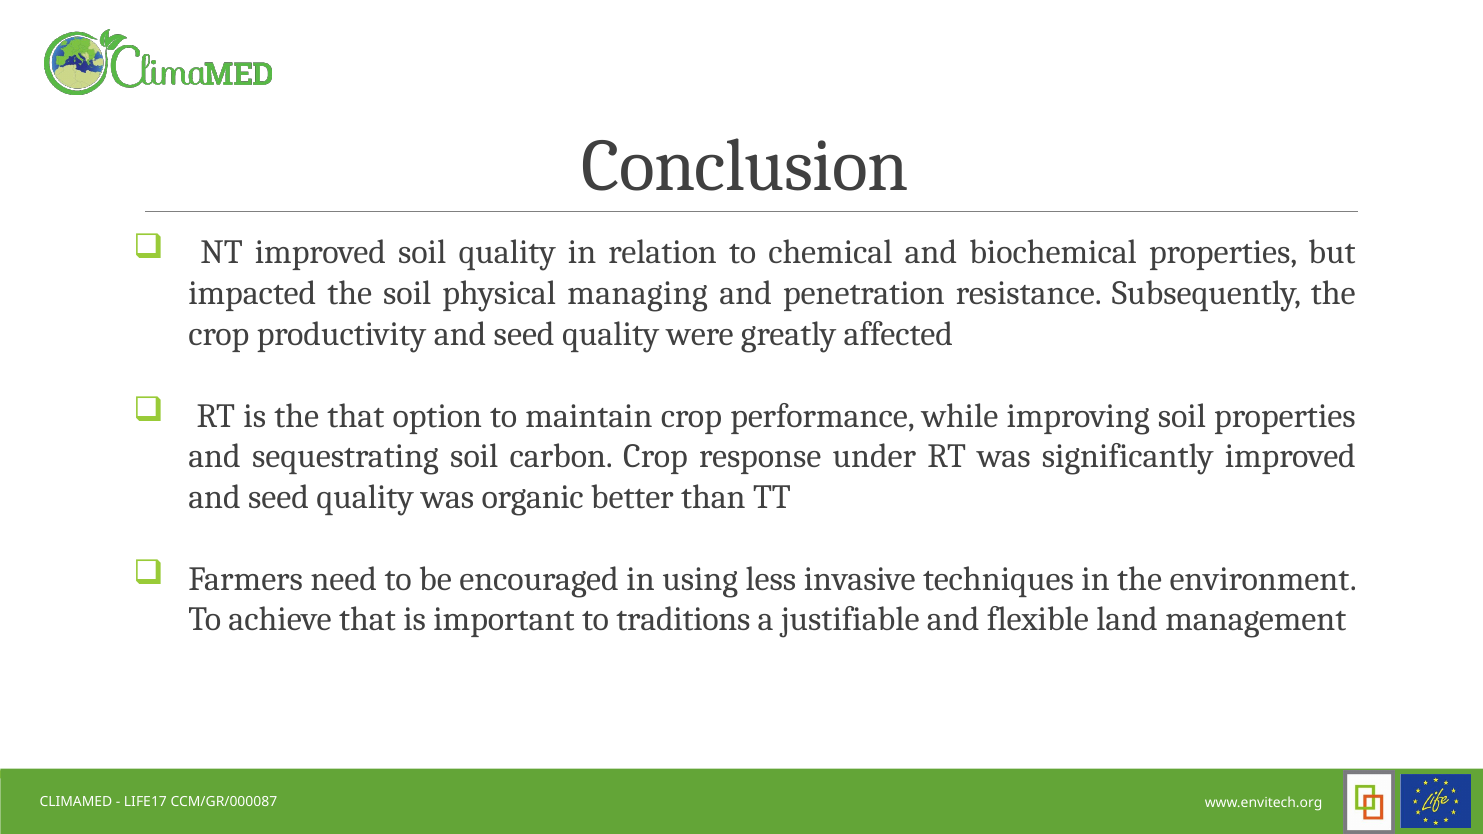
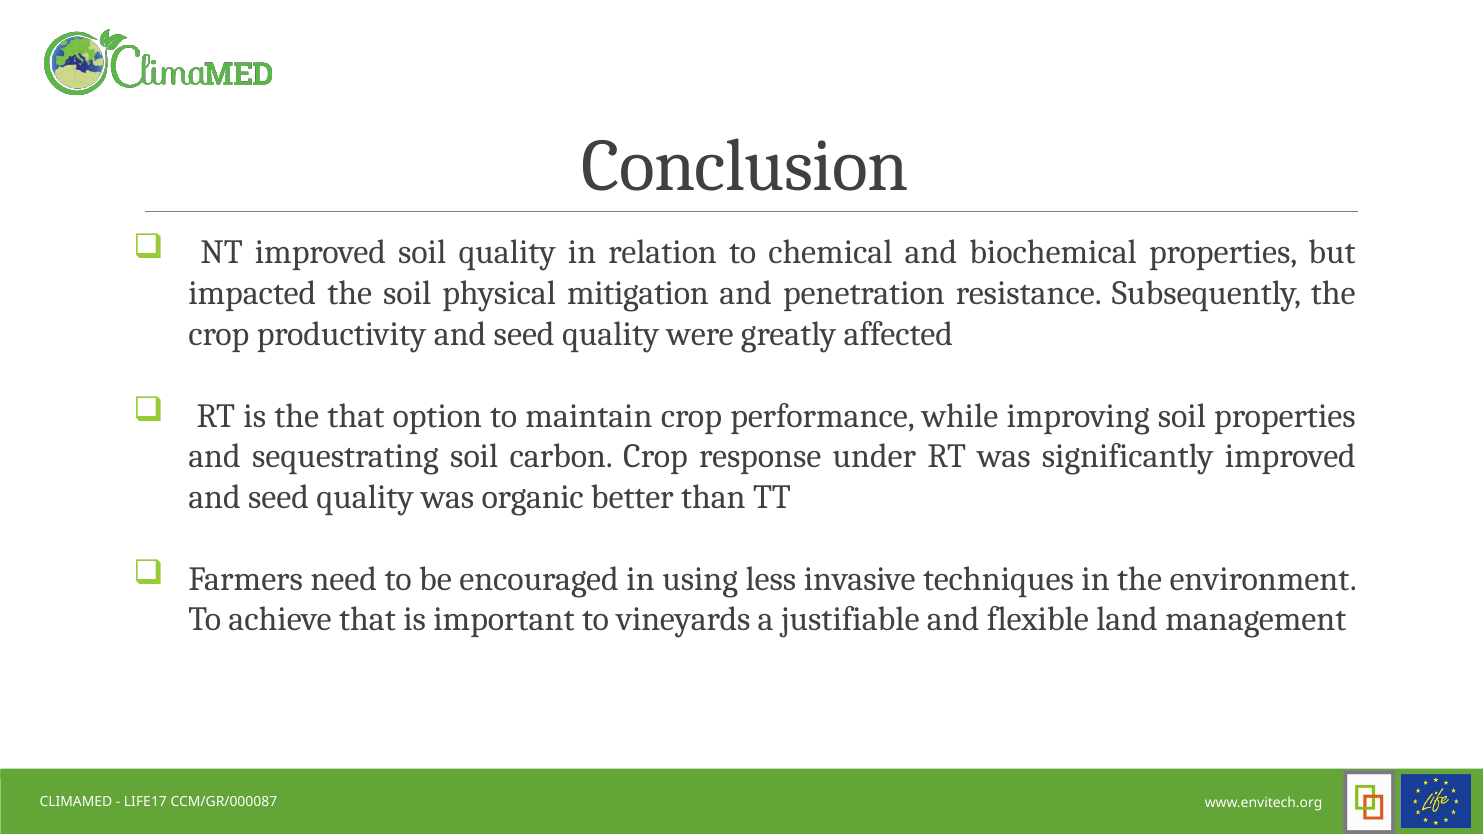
managing: managing -> mitigation
traditions: traditions -> vineyards
